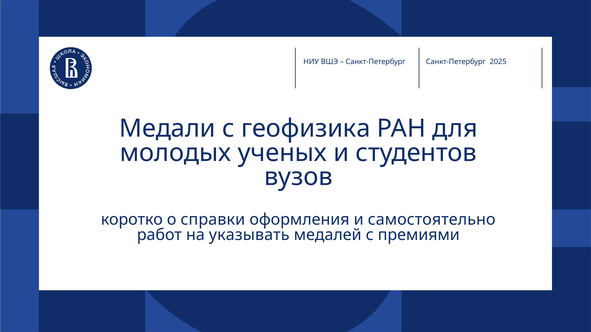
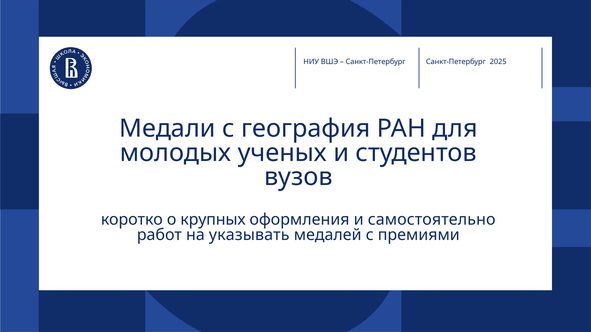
геофизика: геофизика -> география
справки: справки -> крупных
